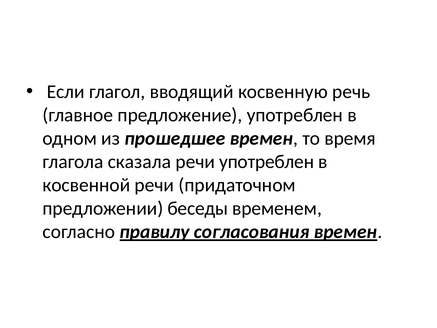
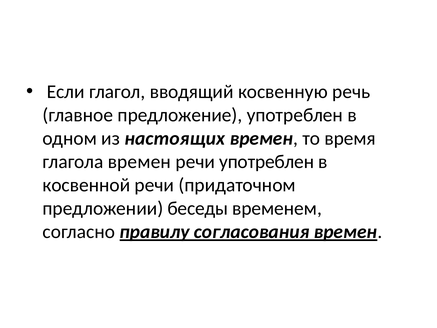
прошедшее: прошедшее -> настоящих
глагола сказала: сказала -> времен
